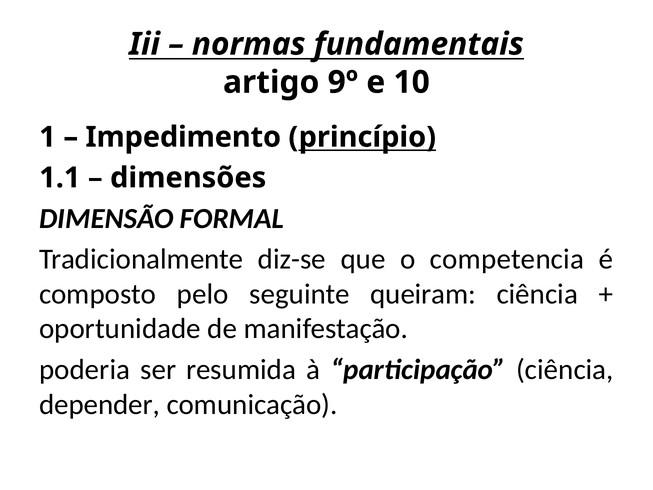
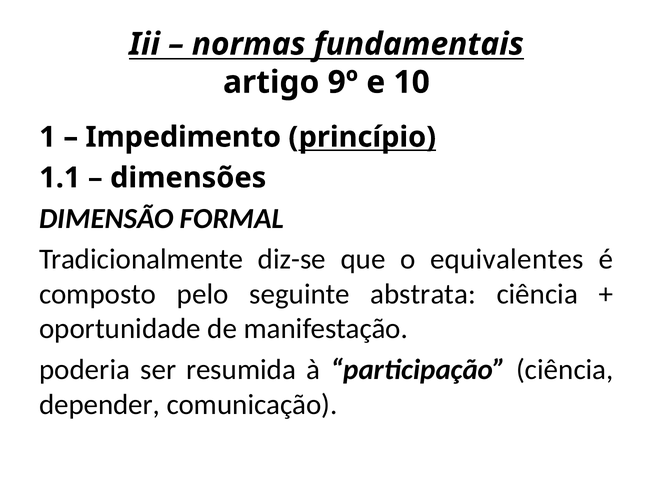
competencia: competencia -> equivalentes
queiram: queiram -> abstrata
